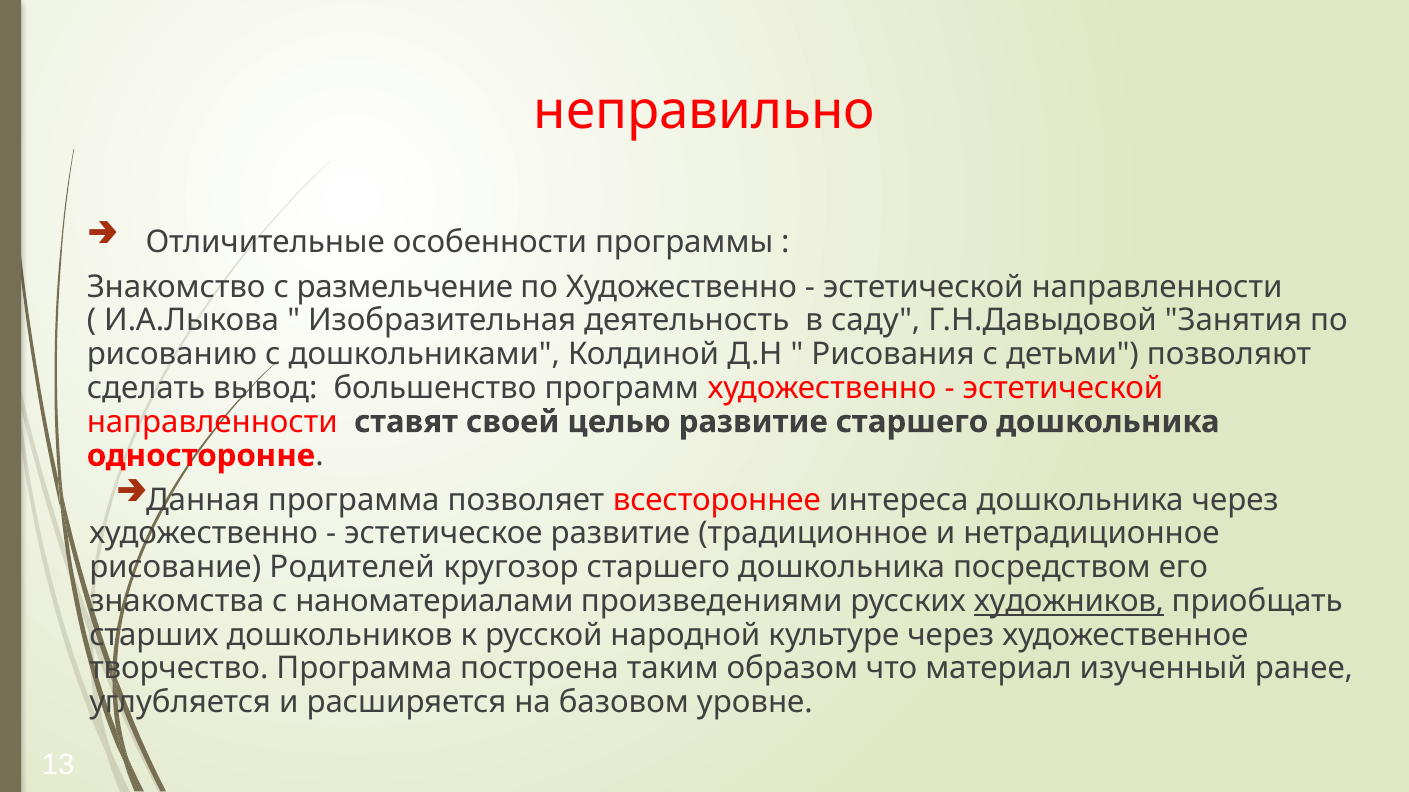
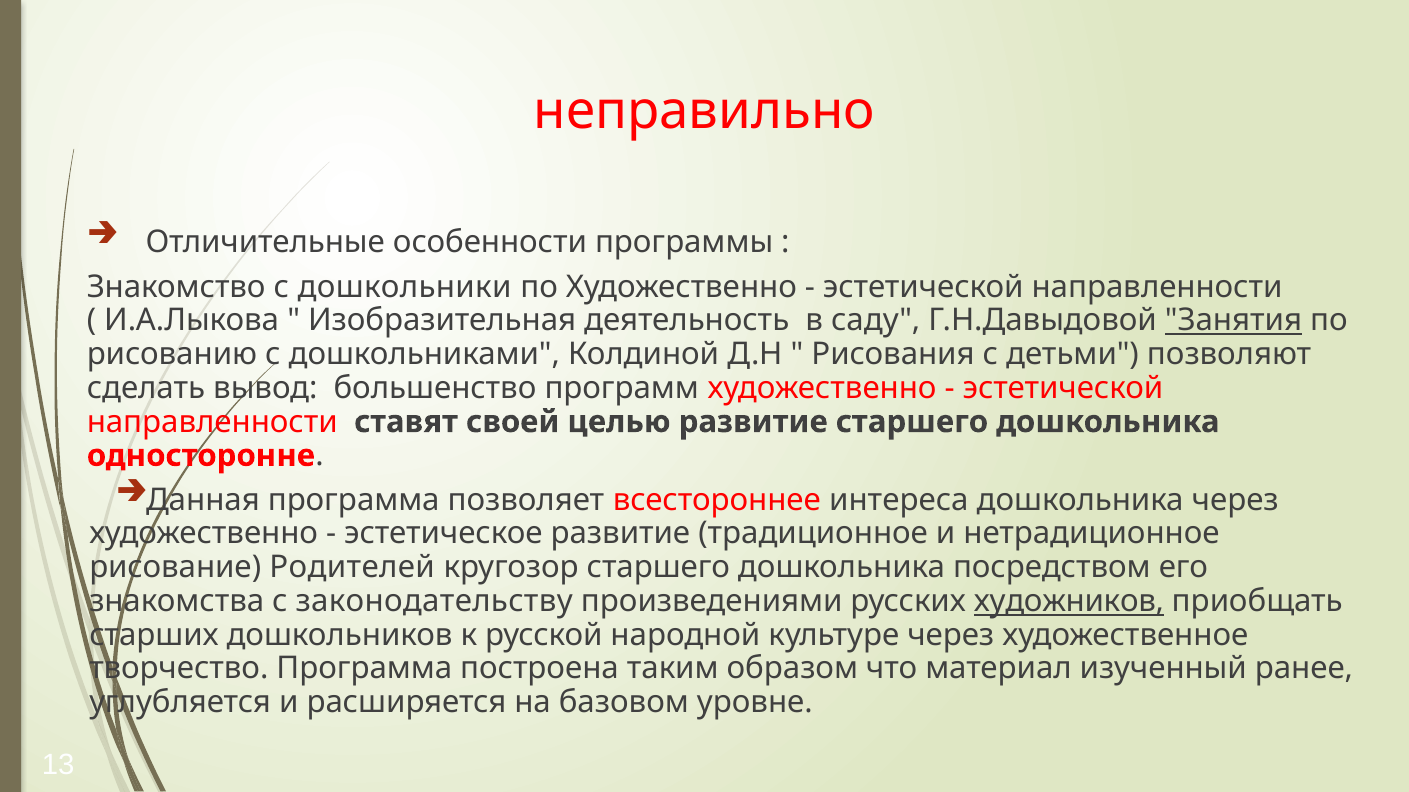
размельчение: размельчение -> дошкольники
Занятия underline: none -> present
наноматериалами: наноматериалами -> законодательству
